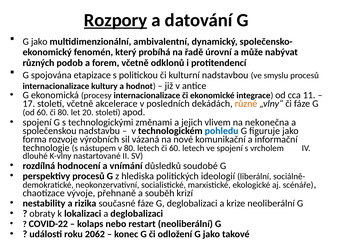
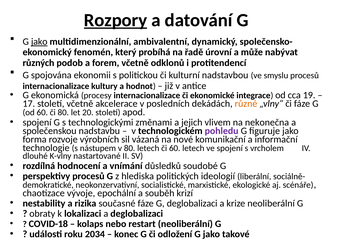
jako at (39, 42) underline: none -> present
etapizace: etapizace -> ekonomii
11: 11 -> 19
pohledu colour: blue -> purple
přehnaně: přehnaně -> epochální
COVID-22: COVID-22 -> COVID-18
2062: 2062 -> 2034
